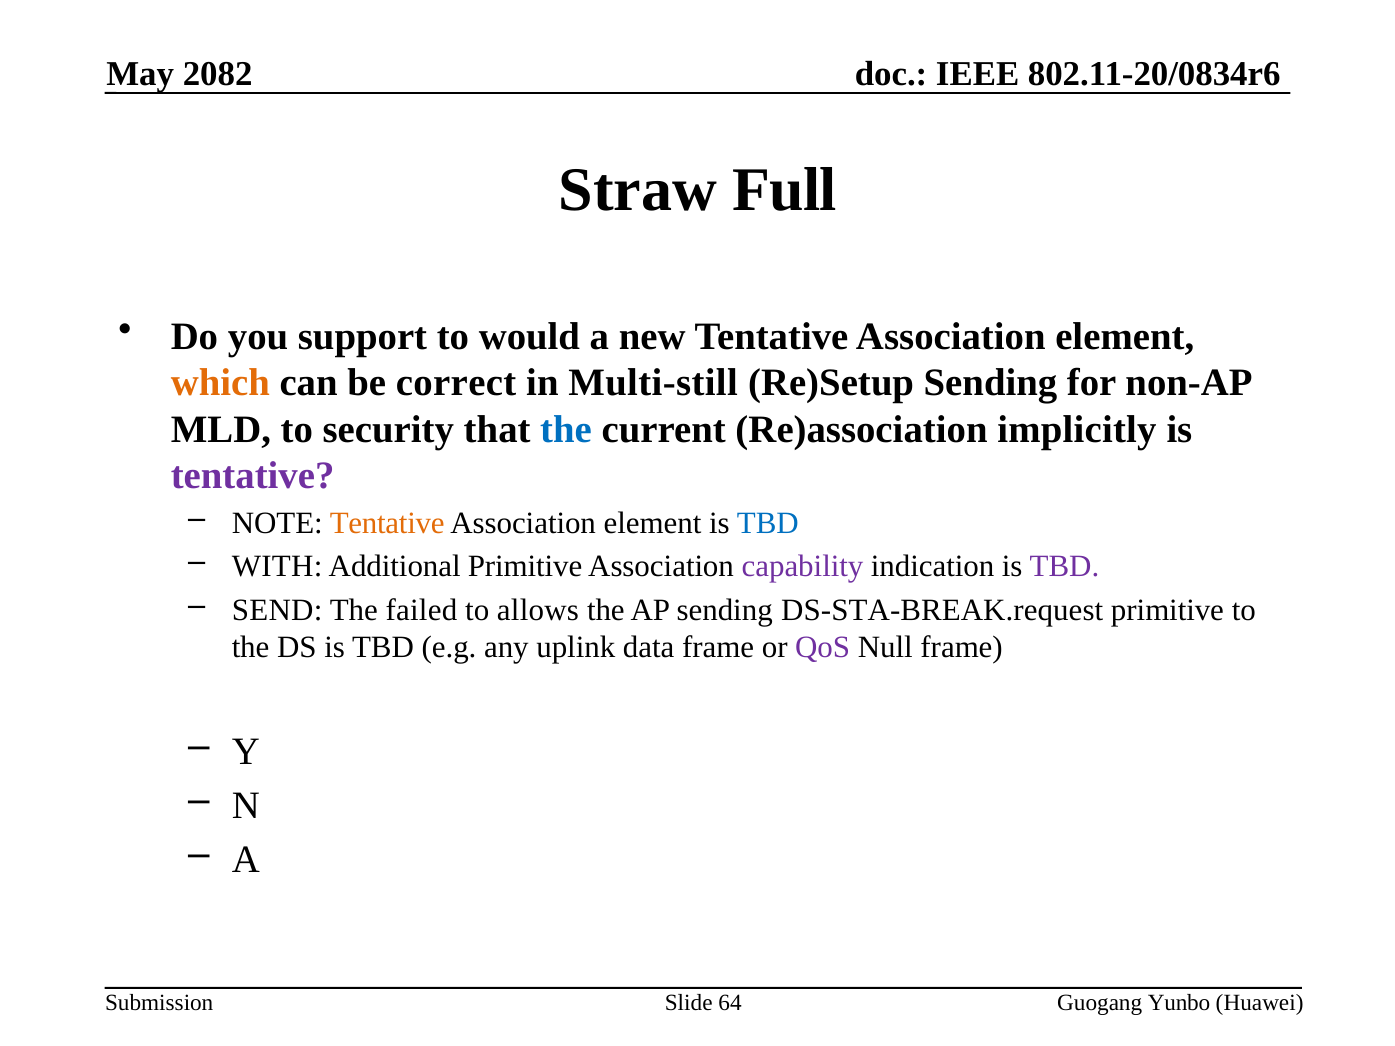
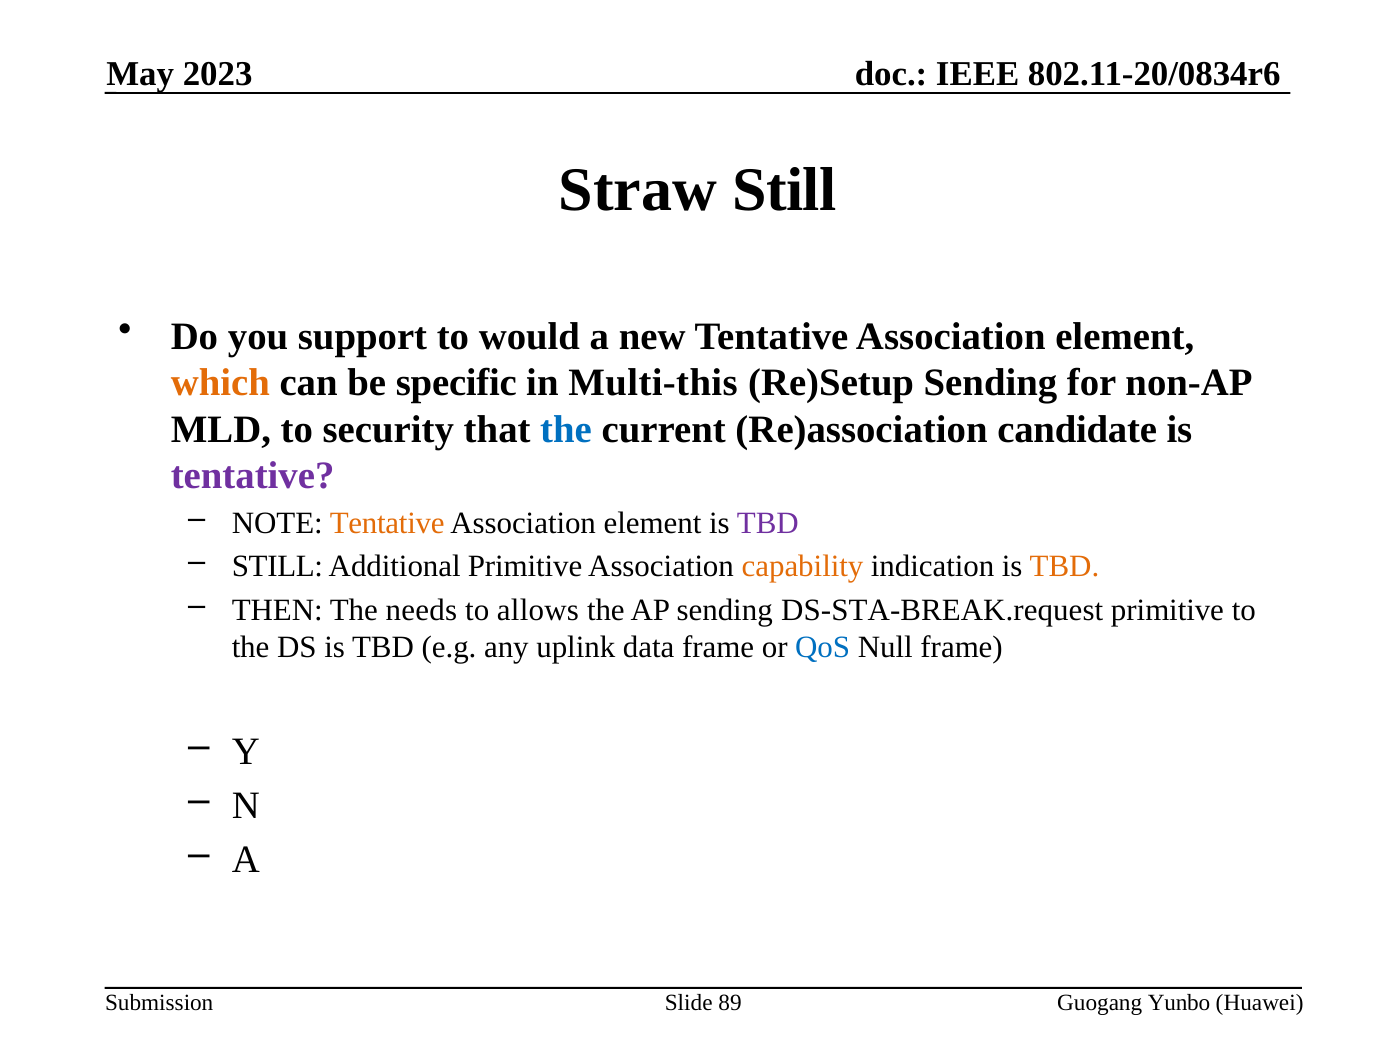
2082: 2082 -> 2023
Straw Full: Full -> Still
correct: correct -> specific
Multi-still: Multi-still -> Multi-this
implicitly: implicitly -> candidate
TBD at (768, 524) colour: blue -> purple
WITH at (277, 567): WITH -> STILL
capability colour: purple -> orange
TBD at (1064, 567) colour: purple -> orange
SEND: SEND -> THEN
failed: failed -> needs
QoS colour: purple -> blue
64: 64 -> 89
